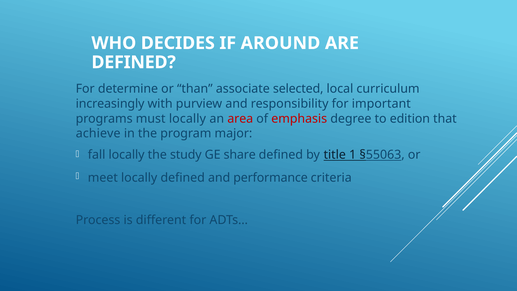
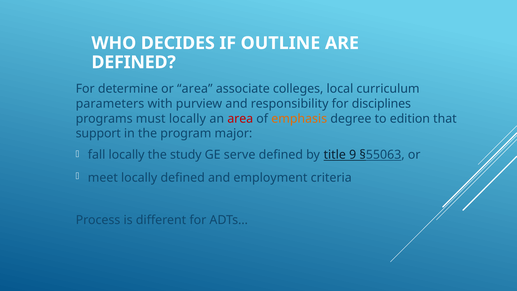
AROUND: AROUND -> OUTLINE
or than: than -> area
selected: selected -> colleges
increasingly: increasingly -> parameters
important: important -> disciplines
emphasis colour: red -> orange
achieve: achieve -> support
share: share -> serve
1: 1 -> 9
performance: performance -> employment
